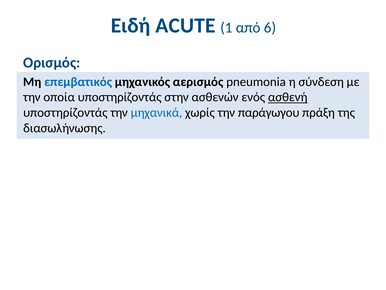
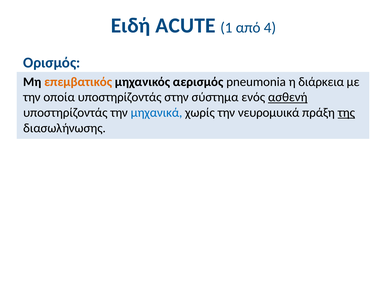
6: 6 -> 4
επεμβατικός colour: blue -> orange
σύνδεση: σύνδεση -> διάρκεια
ασθενών: ασθενών -> σύστημα
παράγωγου: παράγωγου -> νευρομυικά
της underline: none -> present
